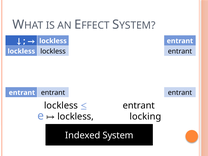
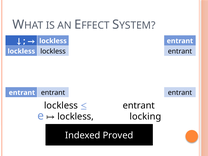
System: System -> Proved
